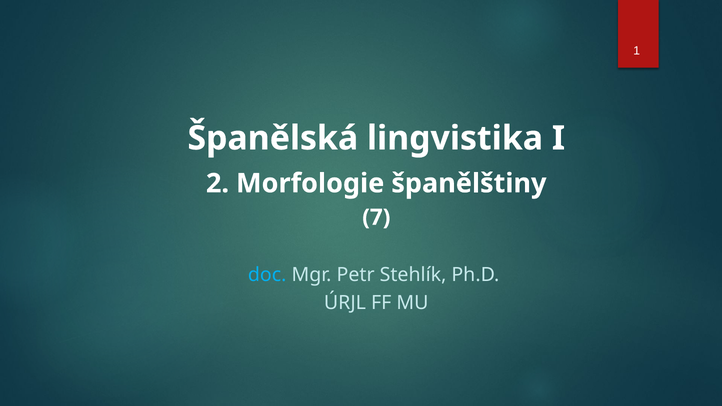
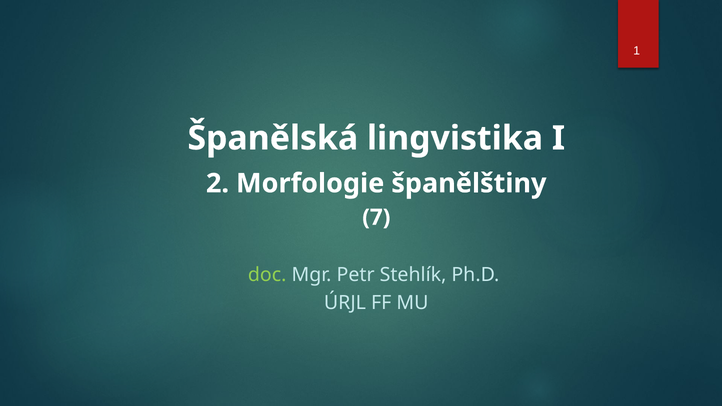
doc colour: light blue -> light green
